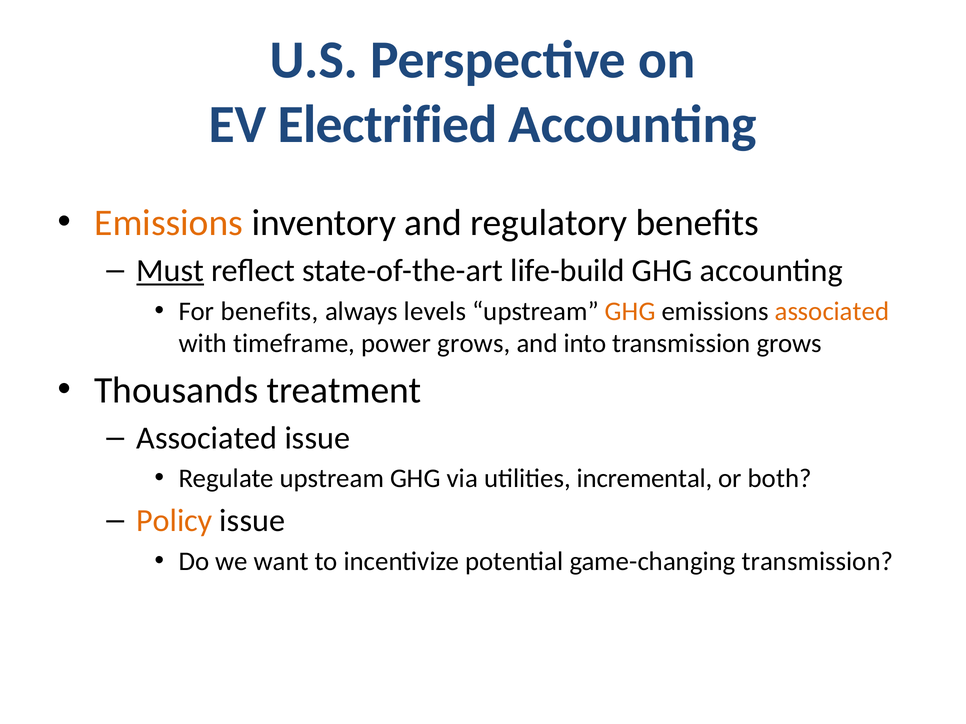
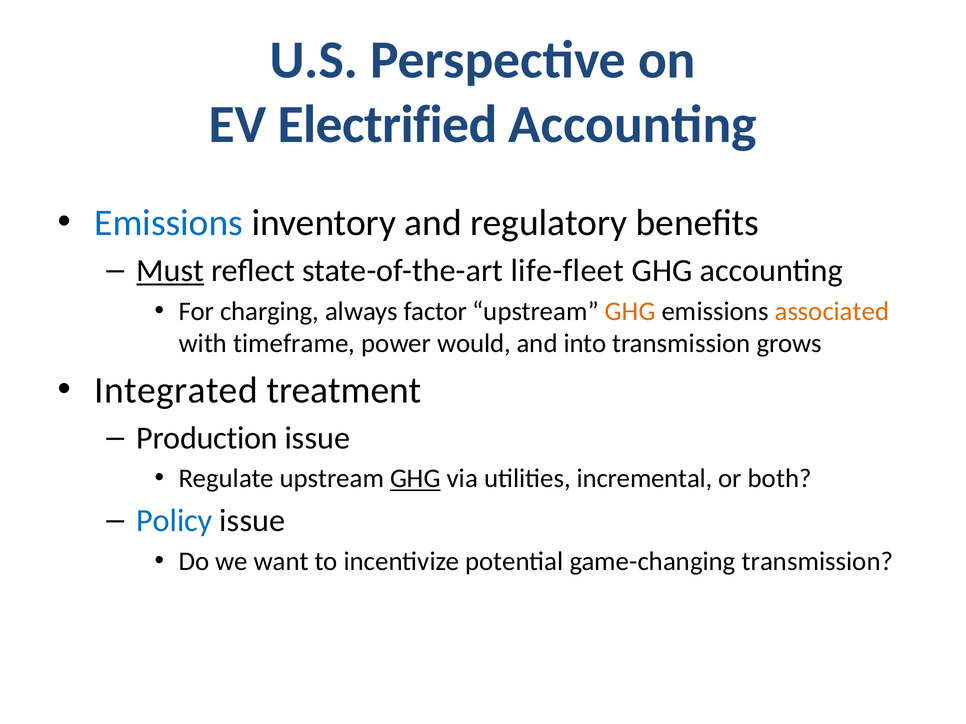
Emissions at (169, 223) colour: orange -> blue
life-build: life-build -> life-fleet
For benefits: benefits -> charging
levels: levels -> factor
power grows: grows -> would
Thousands: Thousands -> Integrated
Associated at (207, 438): Associated -> Production
GHG at (415, 479) underline: none -> present
Policy colour: orange -> blue
